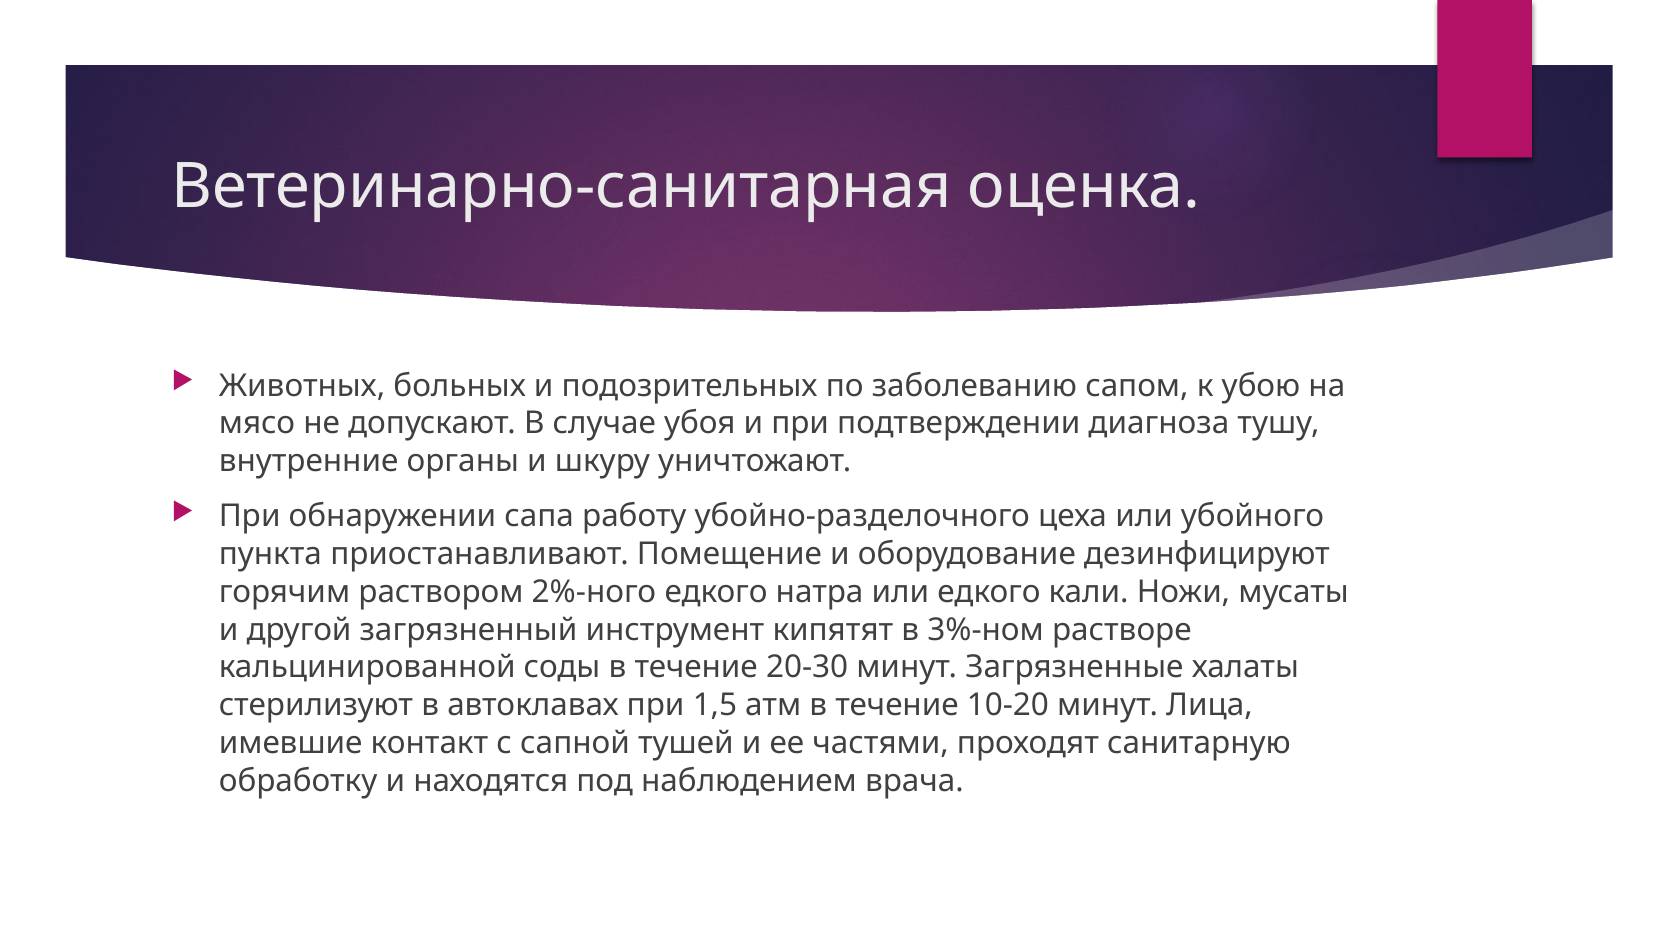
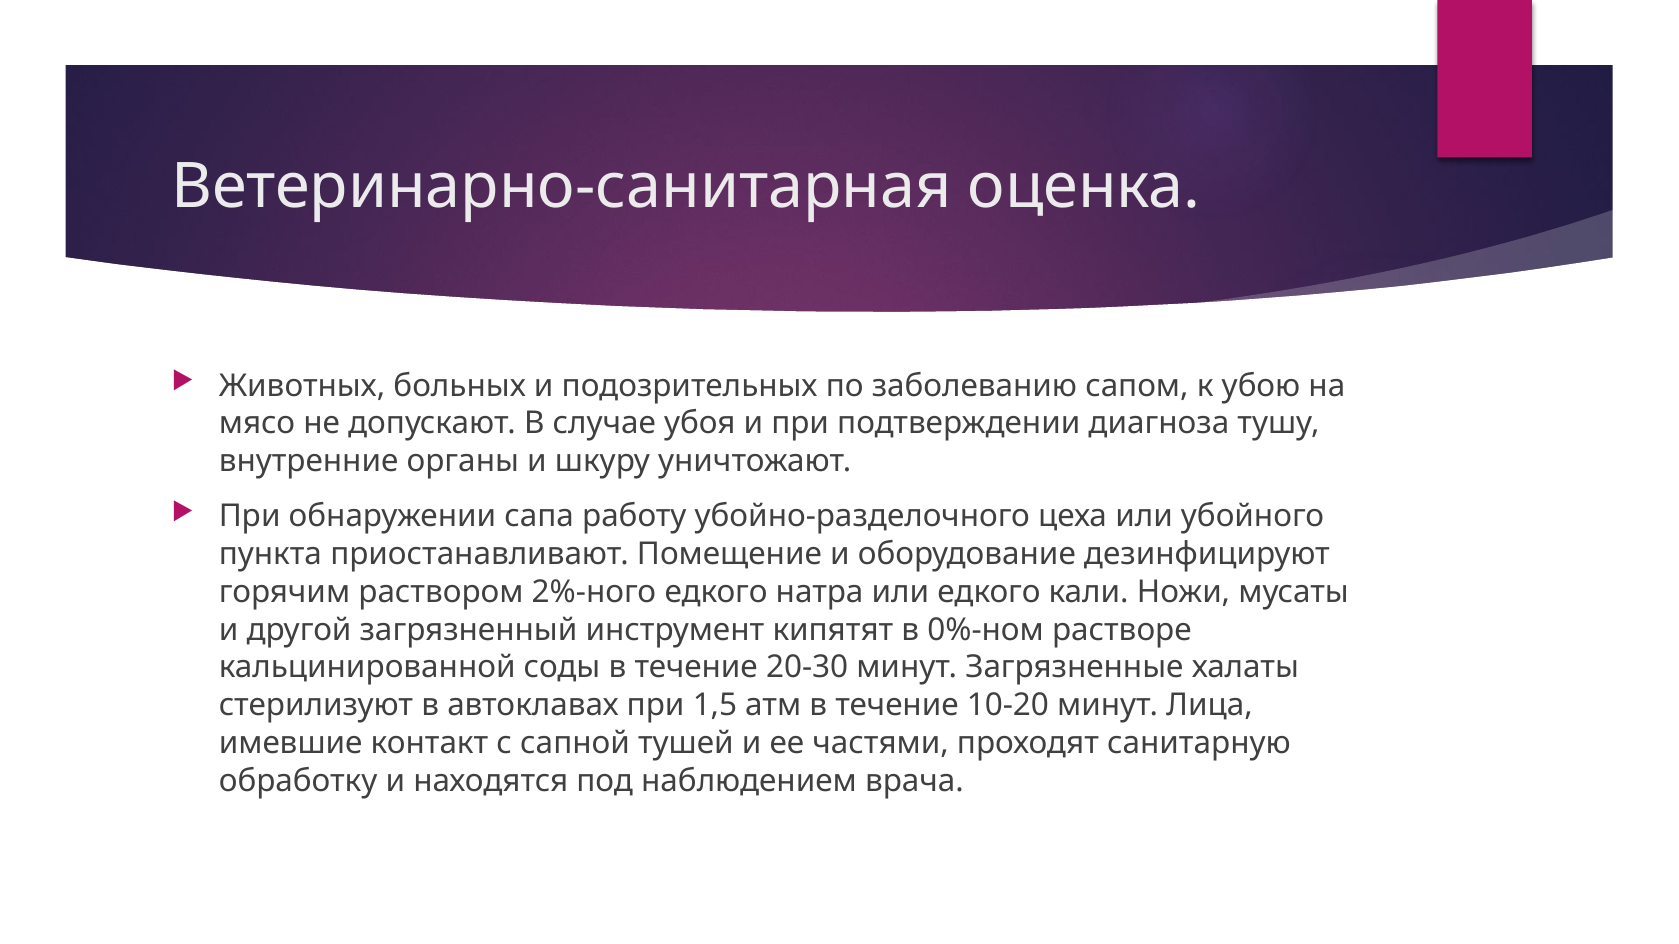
3%-ном: 3%-ном -> 0%-ном
